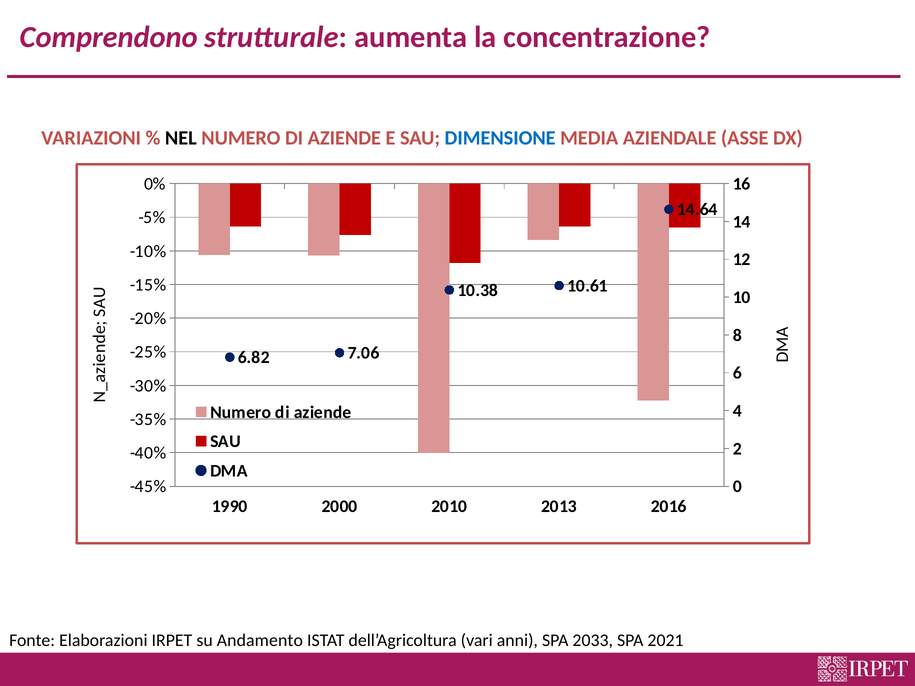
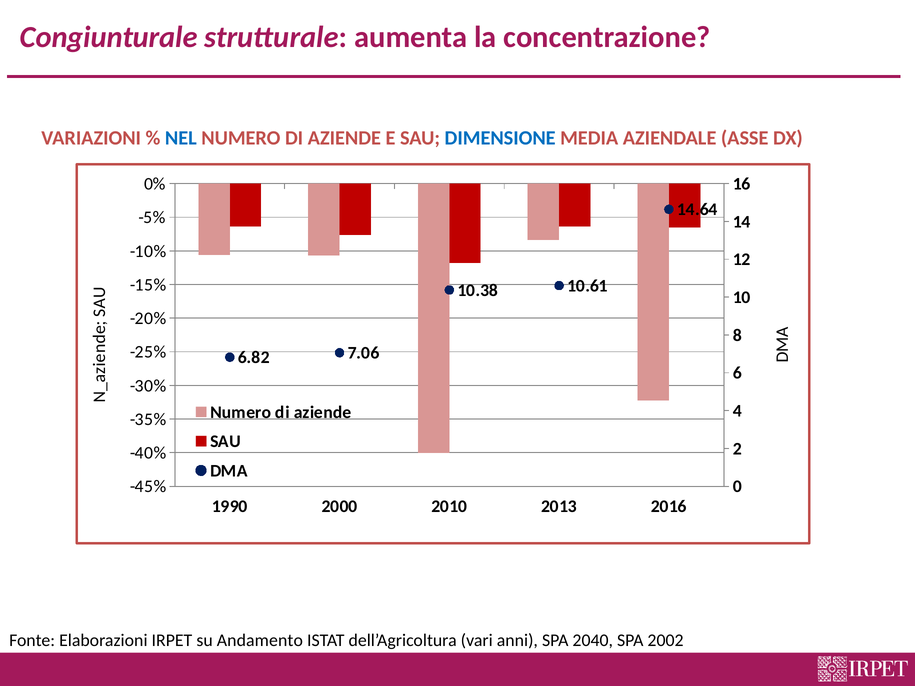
Comprendono: Comprendono -> Congiunturale
NEL colour: black -> blue
2033: 2033 -> 2040
2021: 2021 -> 2002
